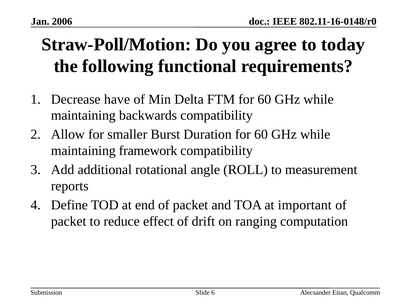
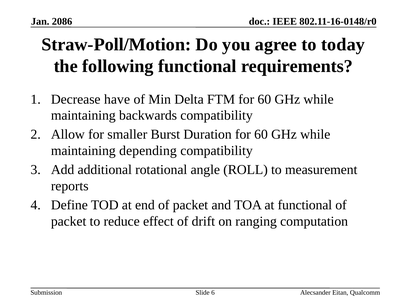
2006: 2006 -> 2086
framework: framework -> depending
at important: important -> functional
